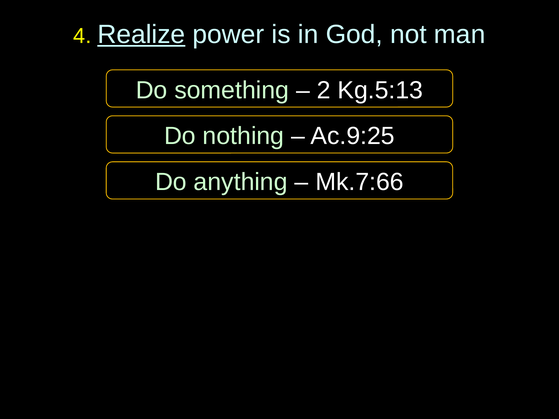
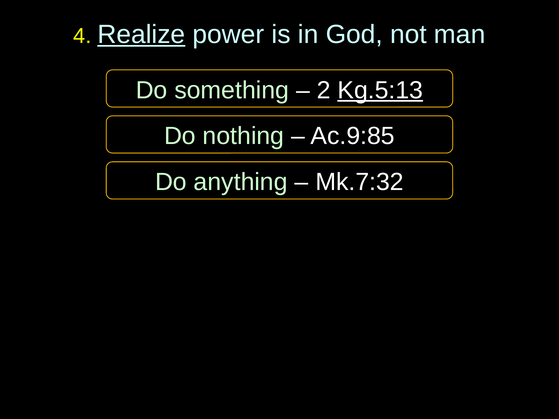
Kg.5:13 underline: none -> present
Ac.9:25: Ac.9:25 -> Ac.9:85
Mk.7:66: Mk.7:66 -> Mk.7:32
